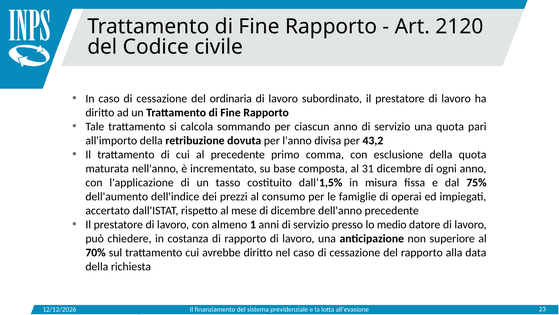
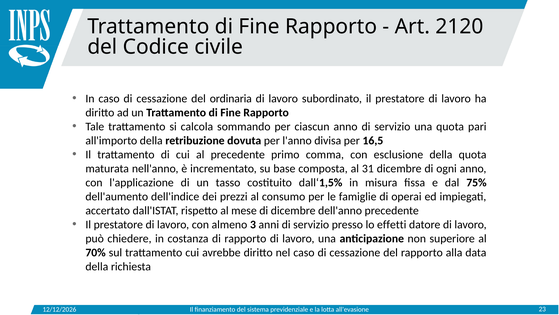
43,2: 43,2 -> 16,5
1: 1 -> 3
medio: medio -> effetti
